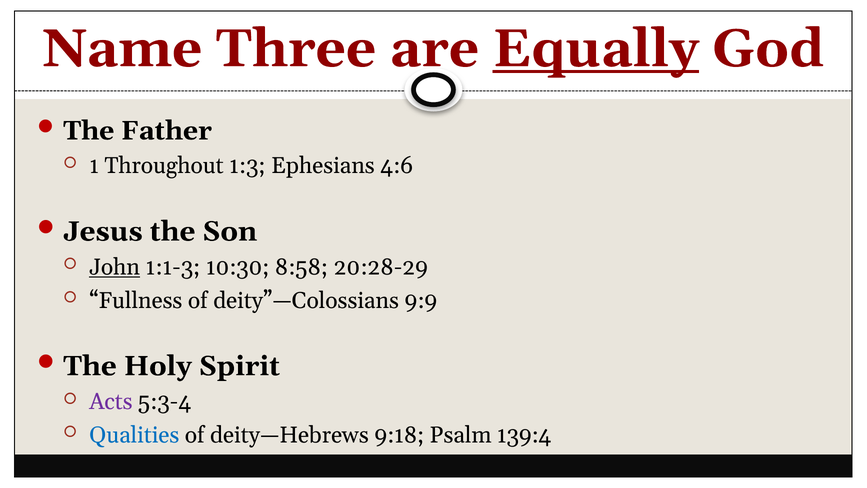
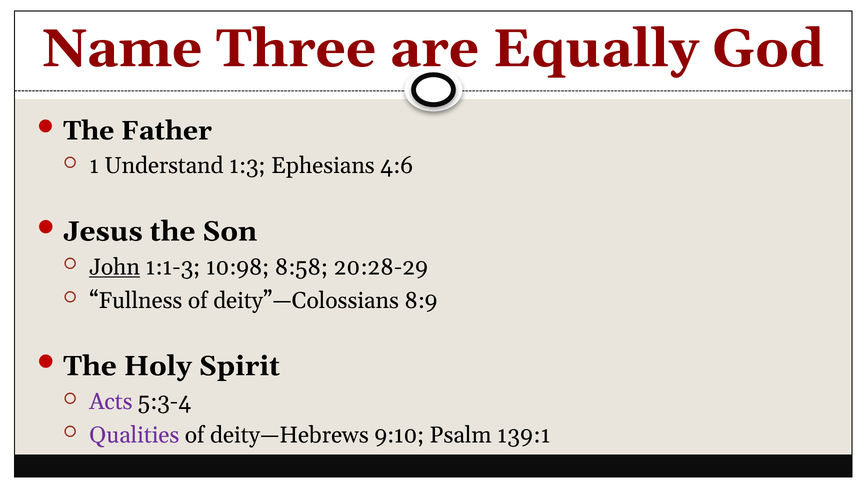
Equally underline: present -> none
Throughout: Throughout -> Understand
10:30: 10:30 -> 10:98
9:9: 9:9 -> 8:9
Qualities colour: blue -> purple
9:18: 9:18 -> 9:10
139:4: 139:4 -> 139:1
